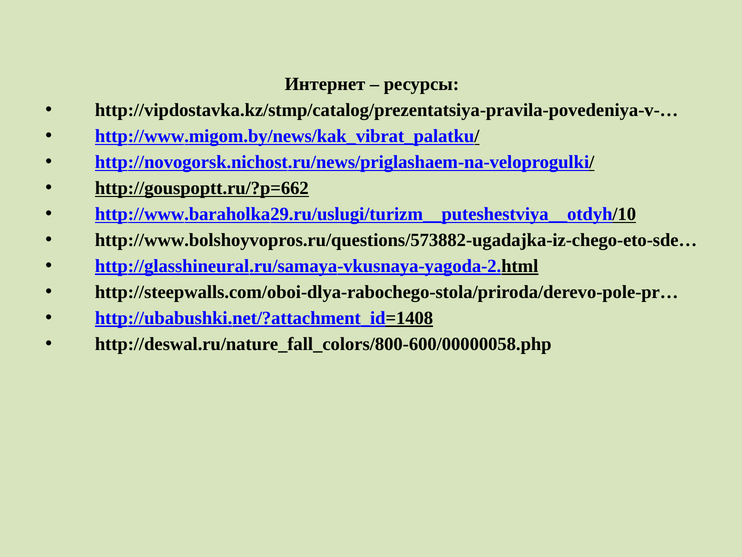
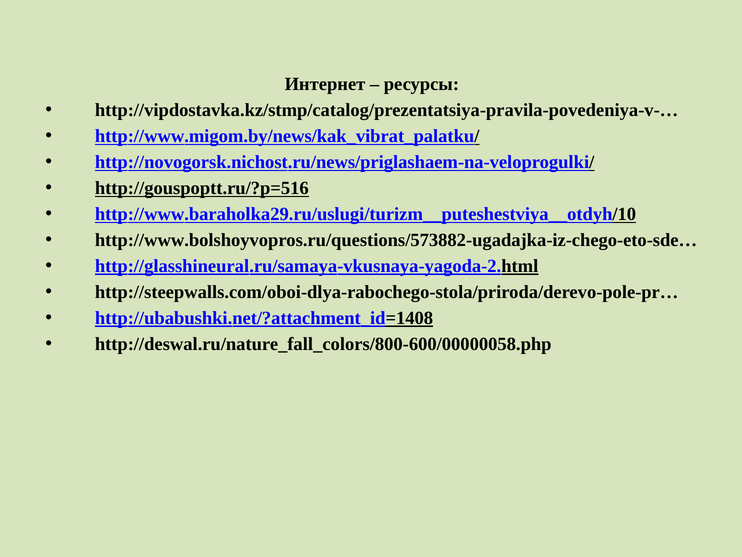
http://gouspoptt.ru/?p=662: http://gouspoptt.ru/?p=662 -> http://gouspoptt.ru/?p=516
